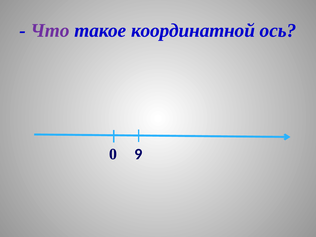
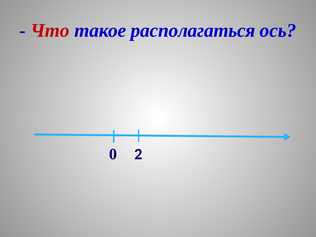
Что colour: purple -> red
координатной: координатной -> располагаться
9: 9 -> 2
